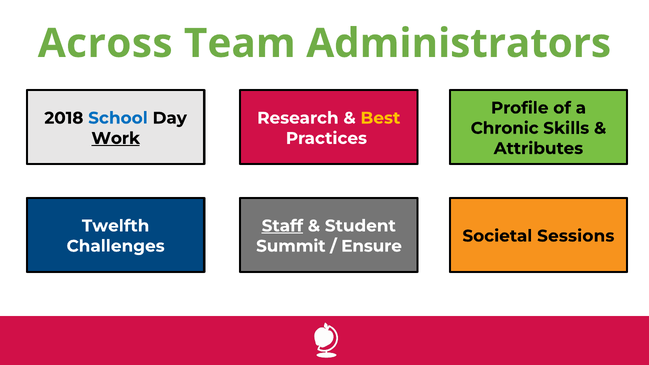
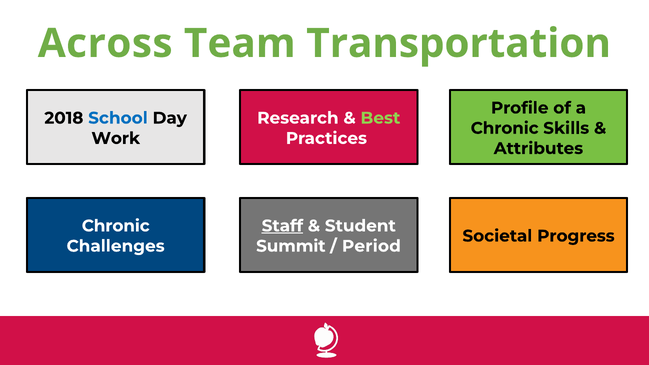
Administrators: Administrators -> Transportation
Best colour: yellow -> light green
Work underline: present -> none
Twelfth at (116, 226): Twelfth -> Chronic
Sessions: Sessions -> Progress
Ensure: Ensure -> Period
